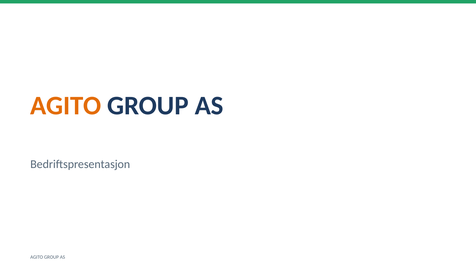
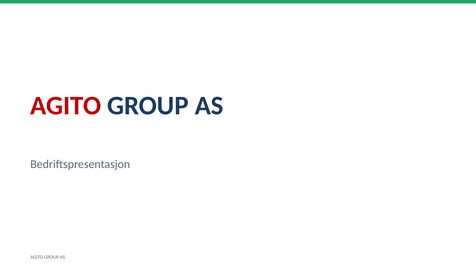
AGITO at (66, 106) colour: orange -> red
